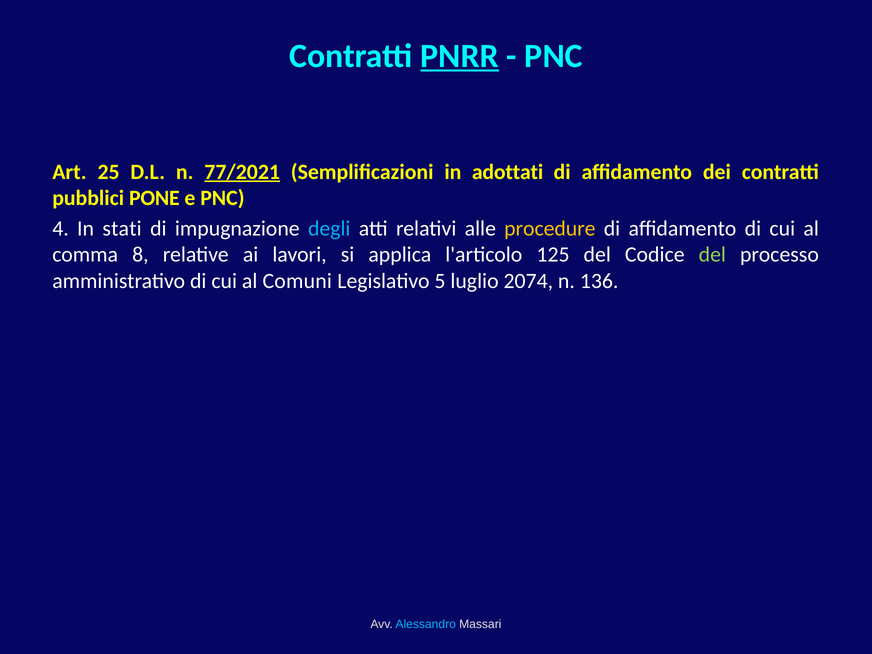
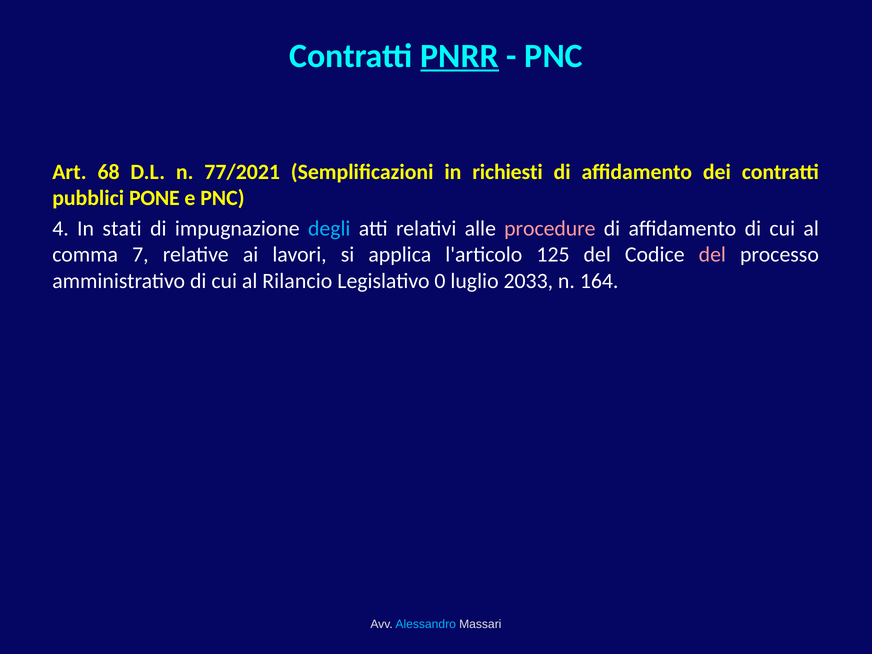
25: 25 -> 68
77/2021 underline: present -> none
adottati: adottati -> richiesti
procedure colour: yellow -> pink
8: 8 -> 7
del at (712, 255) colour: light green -> pink
Comuni: Comuni -> Rilancio
5: 5 -> 0
2074: 2074 -> 2033
136: 136 -> 164
